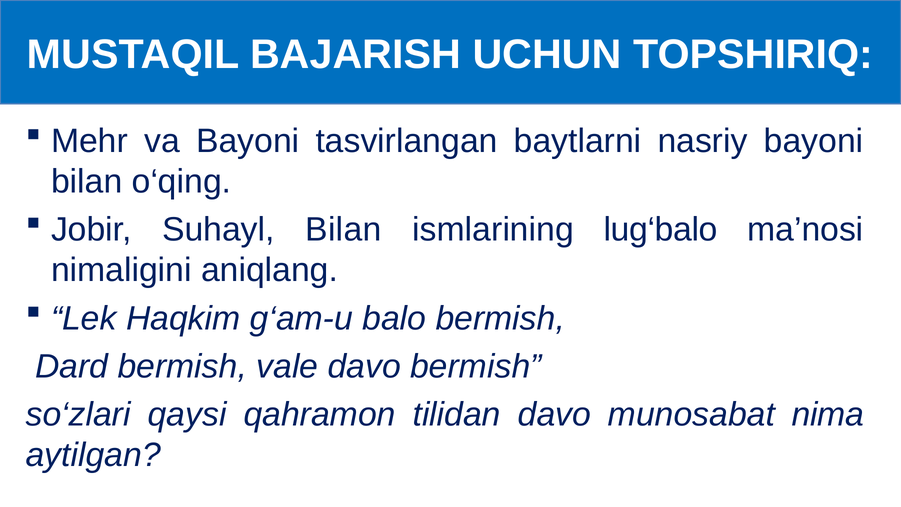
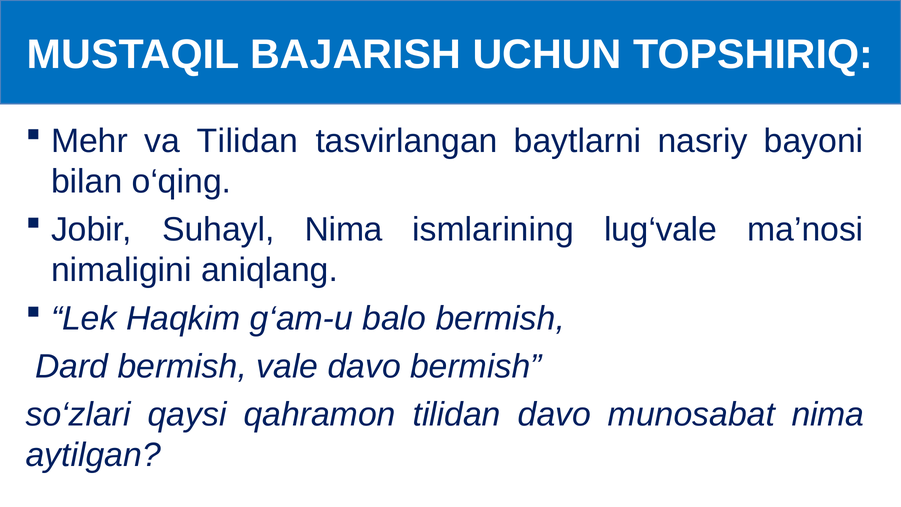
va Bayoni: Bayoni -> Tilidan
Suhayl Bilan: Bilan -> Nima
lug‘balo: lug‘balo -> lug‘vale
